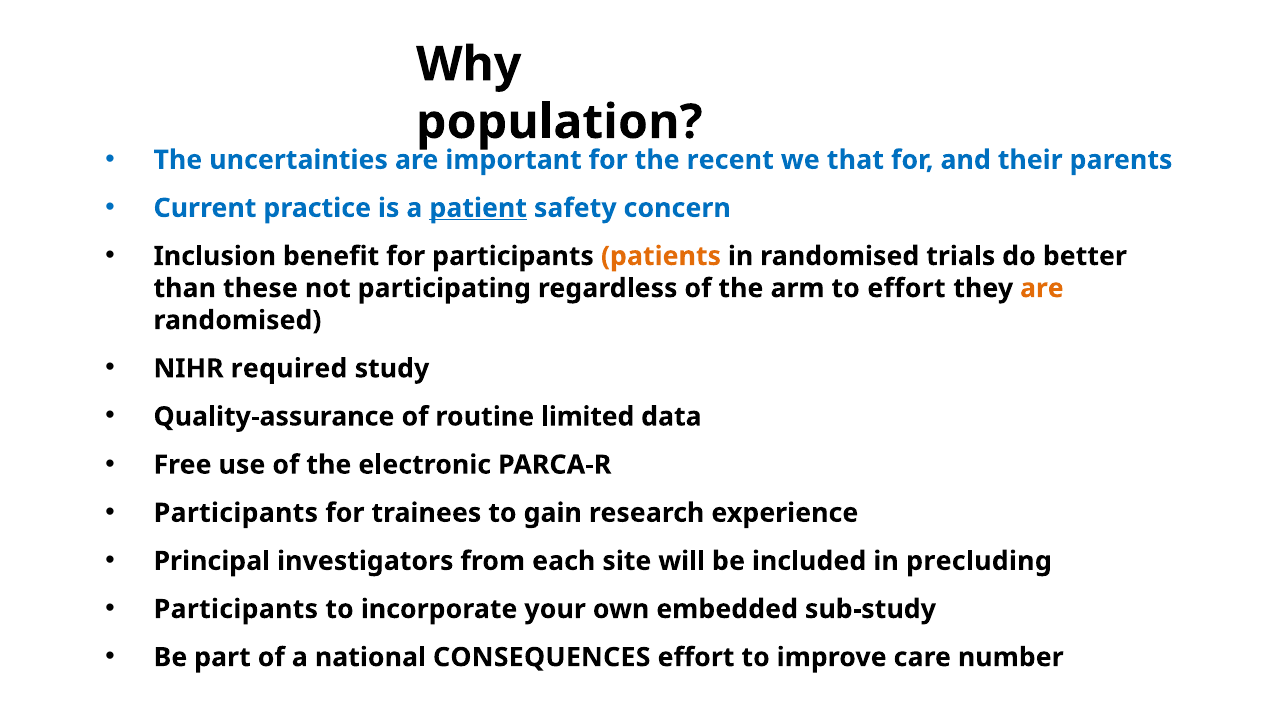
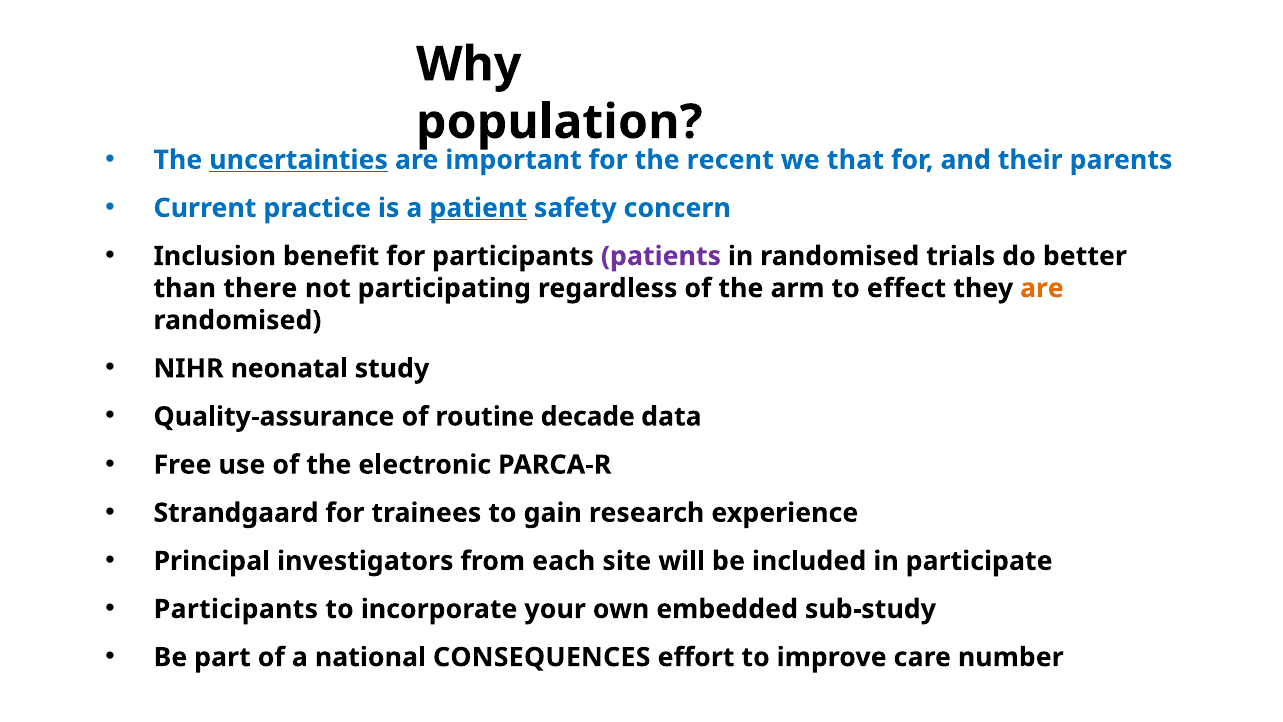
uncertainties underline: none -> present
patients colour: orange -> purple
these: these -> there
to effort: effort -> effect
required: required -> neonatal
limited: limited -> decade
Participants at (236, 513): Participants -> Strandgaard
precluding: precluding -> participate
